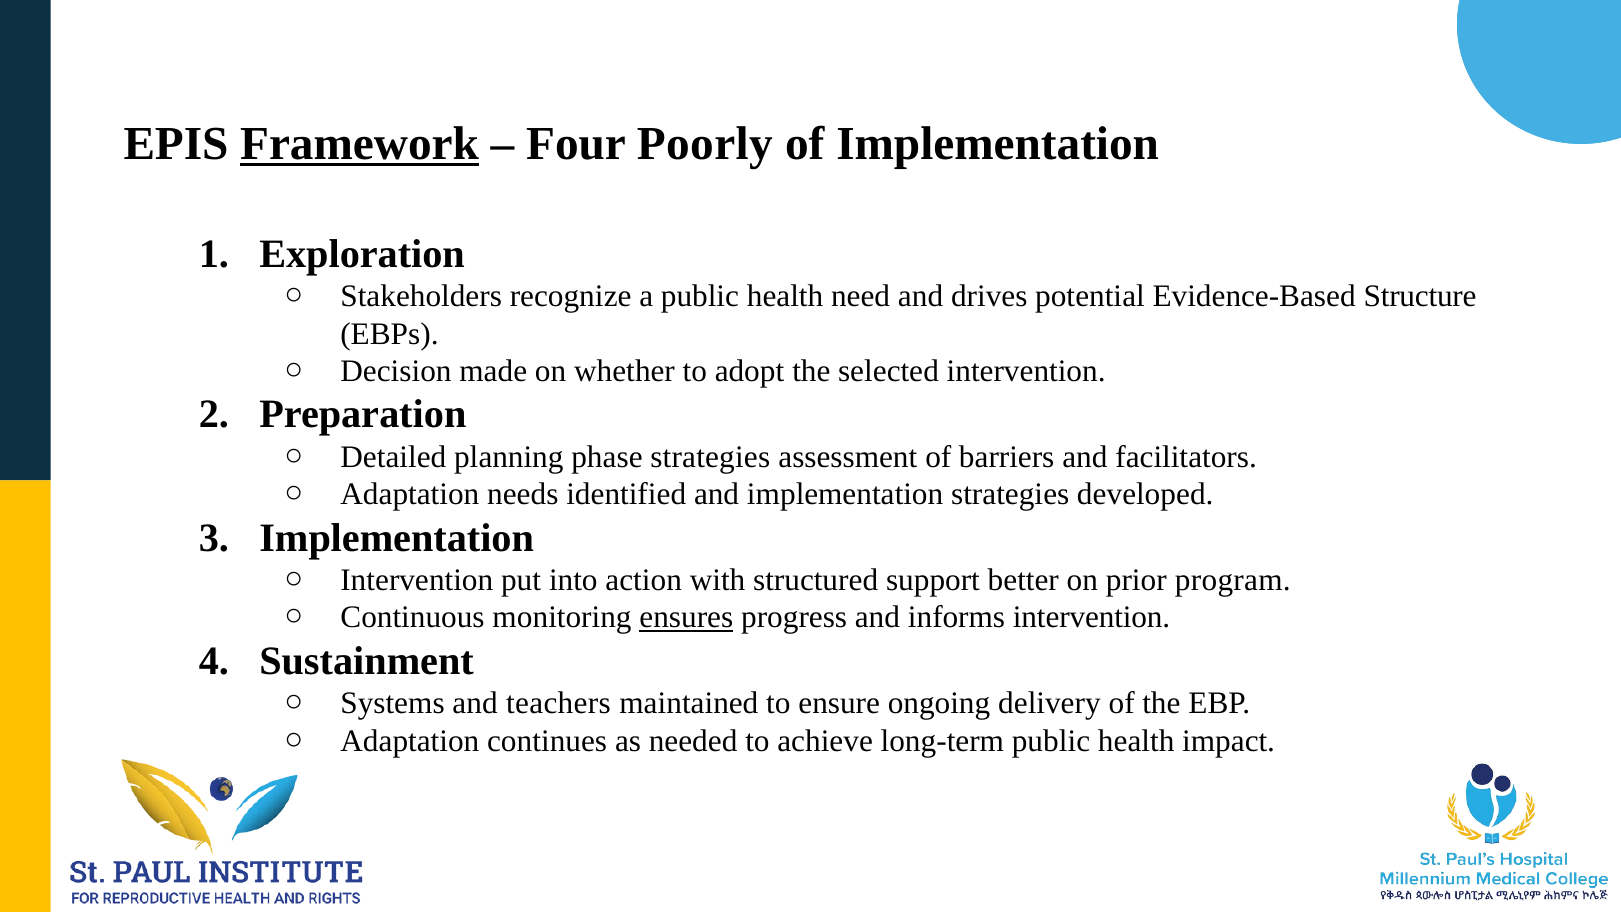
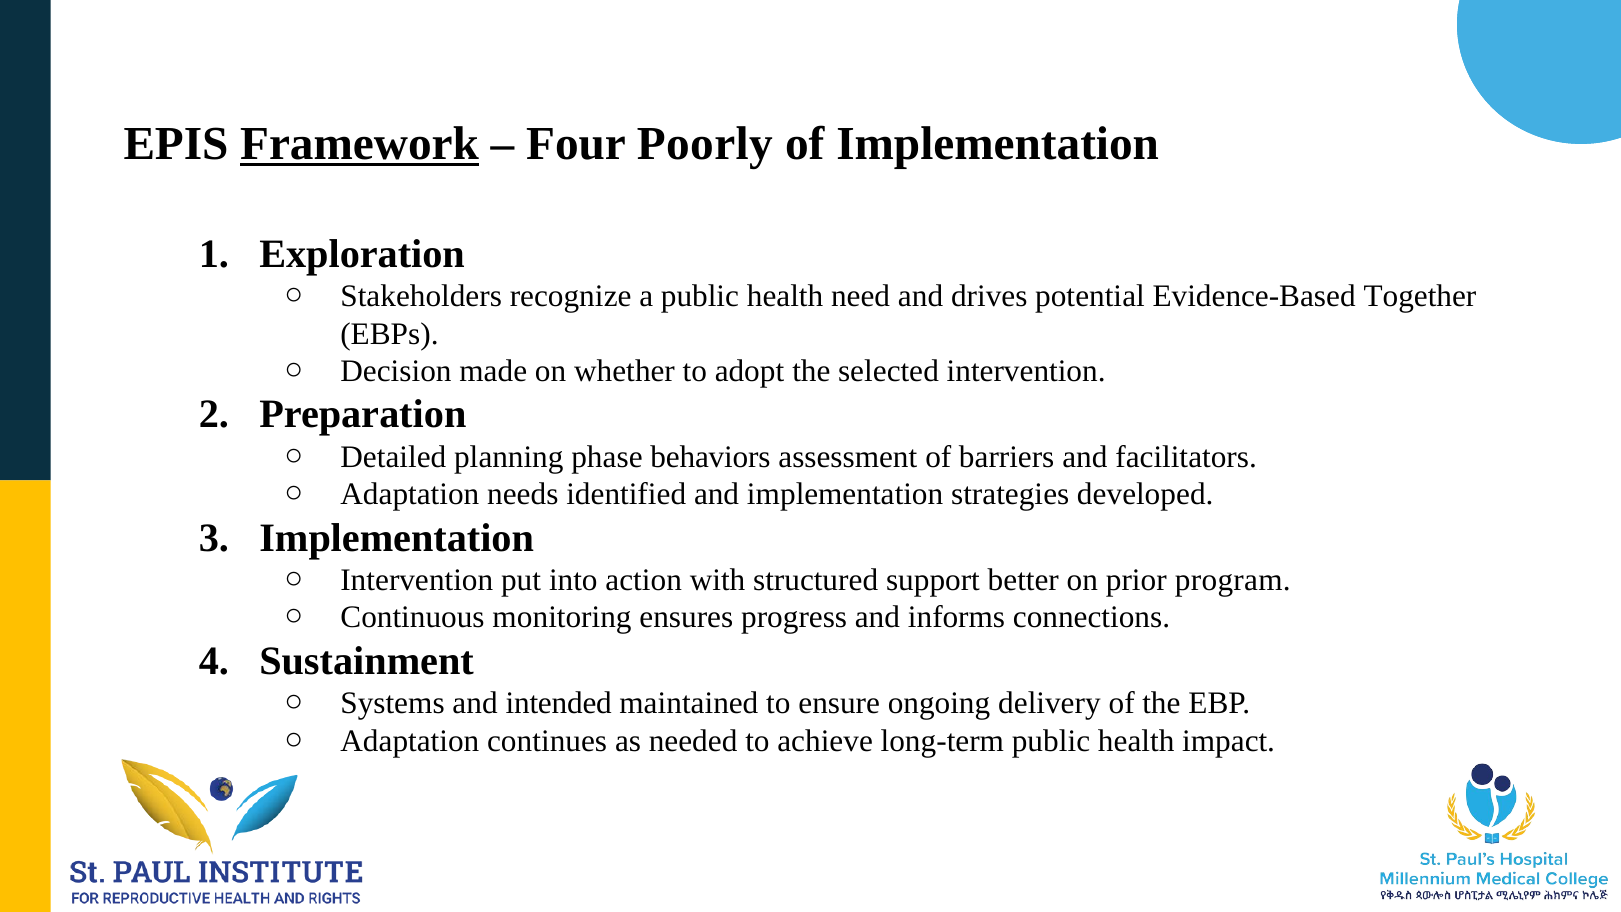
Structure: Structure -> Together
phase strategies: strategies -> behaviors
ensures underline: present -> none
informs intervention: intervention -> connections
teachers: teachers -> intended
